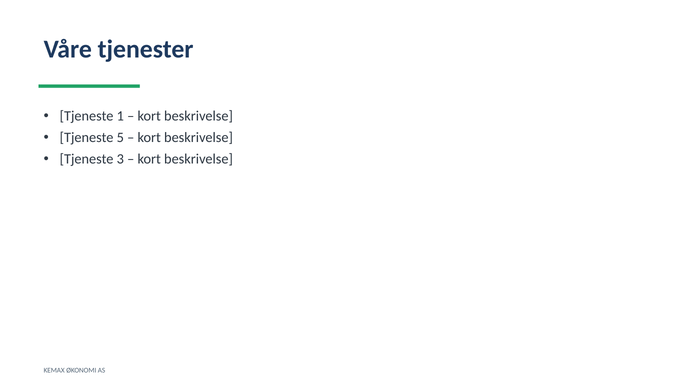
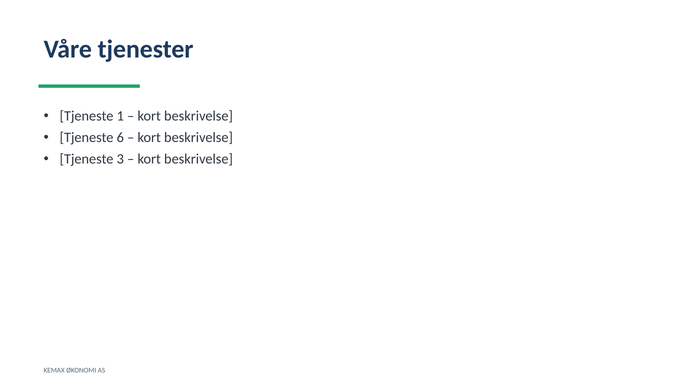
5: 5 -> 6
